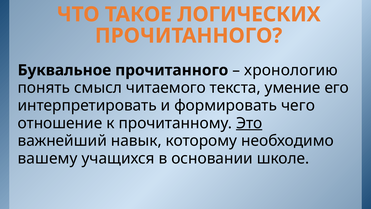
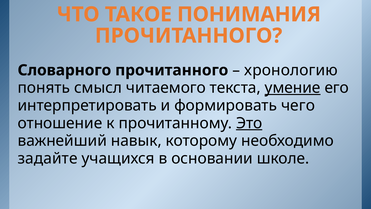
ЛОГИЧЕСКИХ: ЛОГИЧЕСКИХ -> ПОНИМАНИЯ
Буквальное: Буквальное -> Словарного
умение underline: none -> present
вашему: вашему -> задайте
